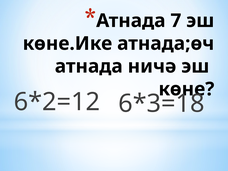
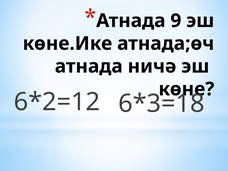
7: 7 -> 9
